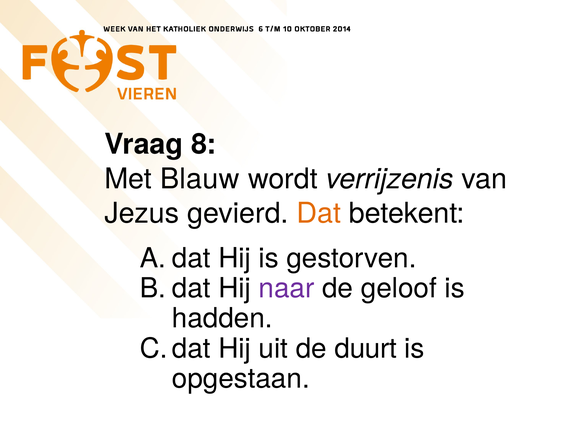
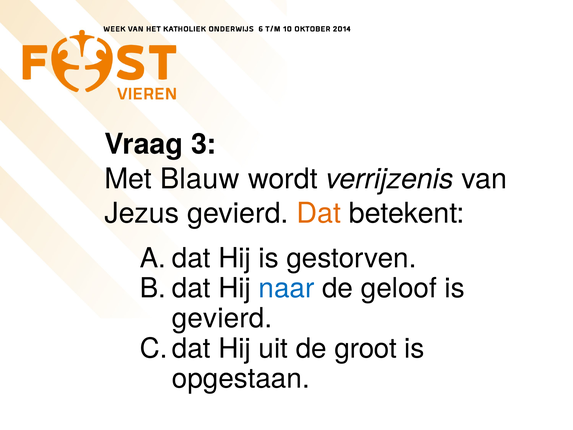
8: 8 -> 3
naar colour: purple -> blue
hadden at (222, 318): hadden -> gevierd
duurt: duurt -> groot
